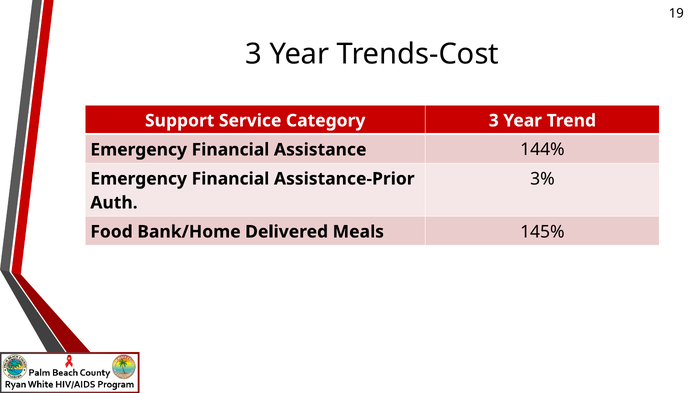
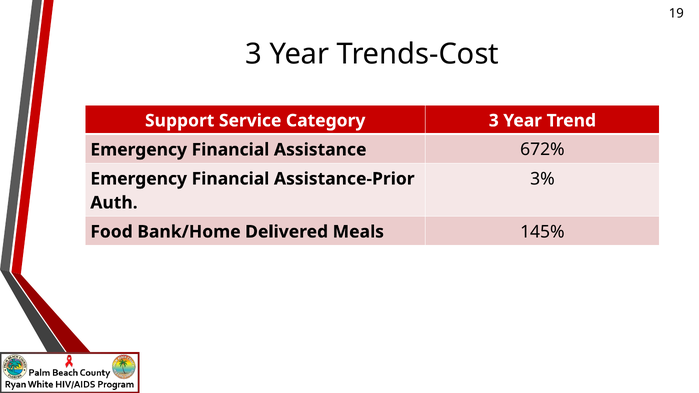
144%: 144% -> 672%
